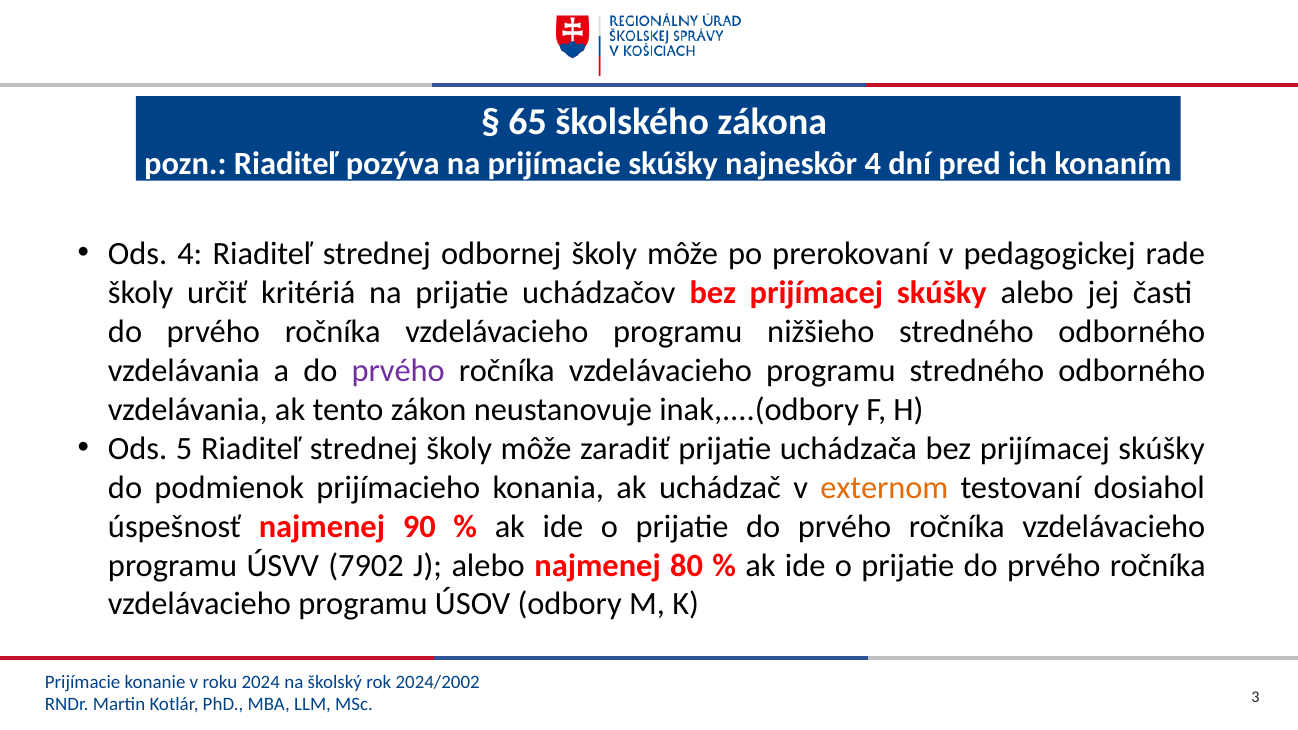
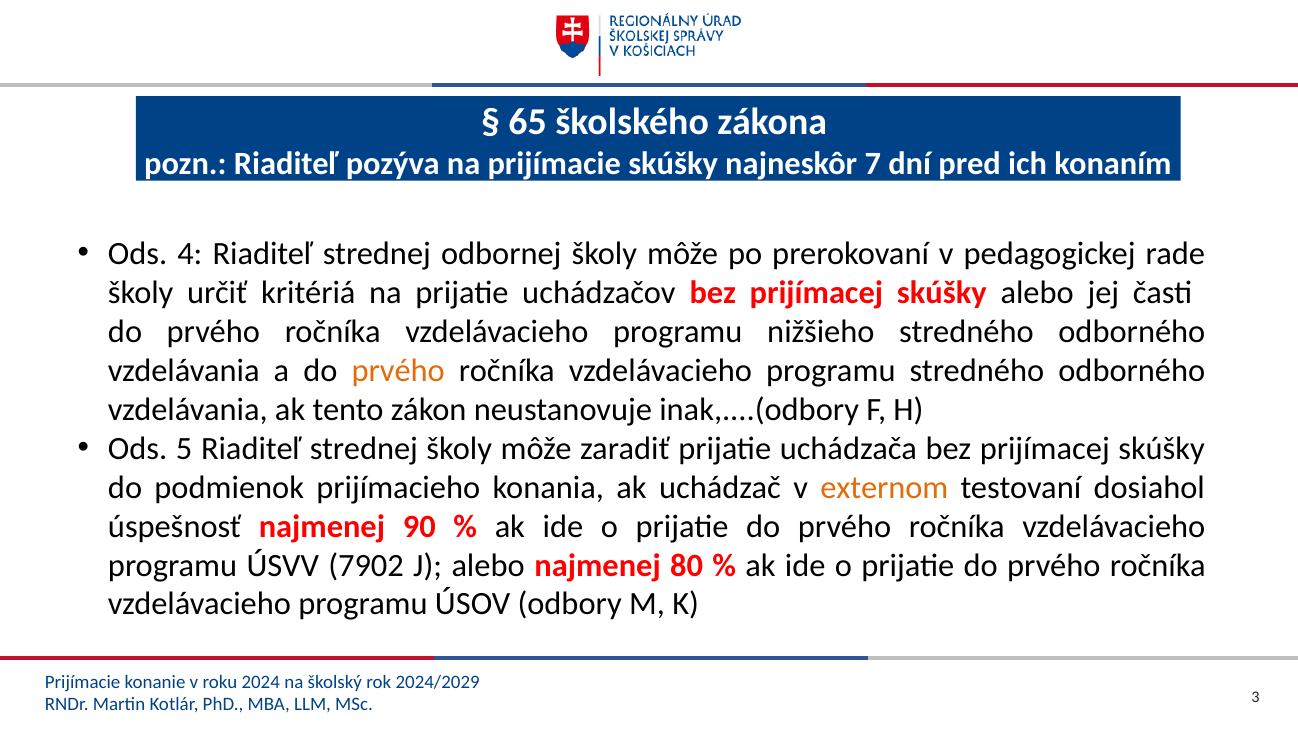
najneskôr 4: 4 -> 7
prvého at (398, 371) colour: purple -> orange
2024/2002: 2024/2002 -> 2024/2029
